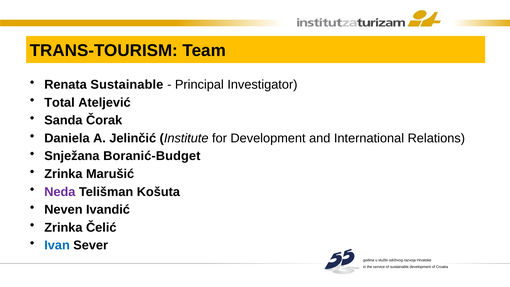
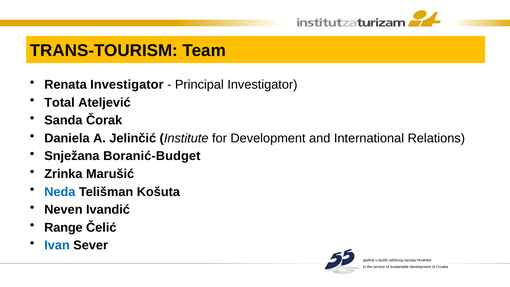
Renata Sustainable: Sustainable -> Investigator
Neda colour: purple -> blue
Zrinka at (63, 227): Zrinka -> Range
